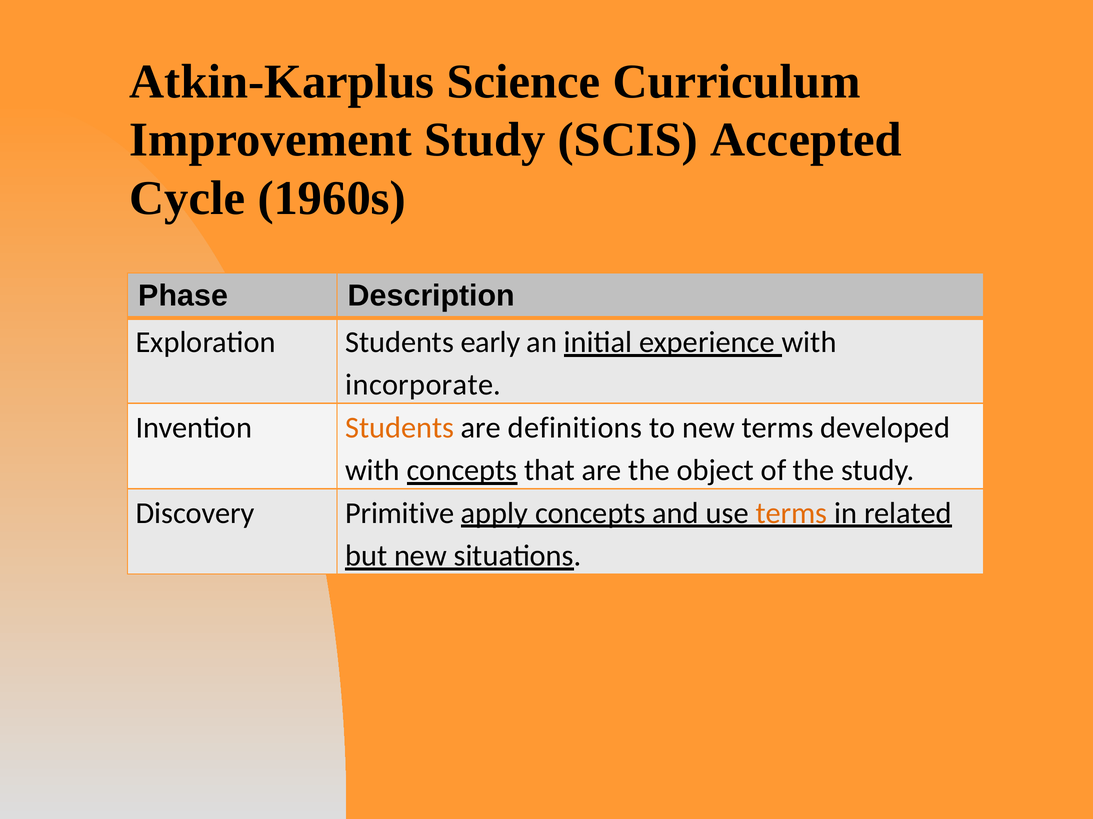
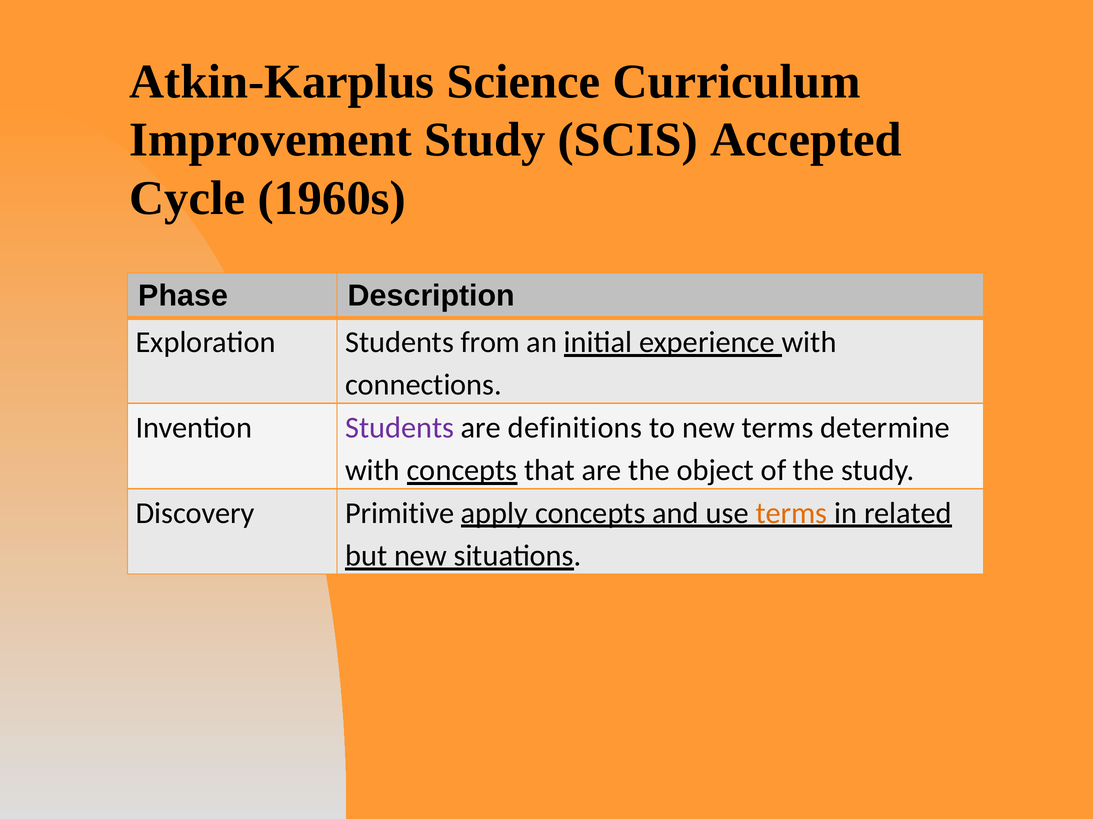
early: early -> from
incorporate: incorporate -> connections
Students at (400, 428) colour: orange -> purple
developed: developed -> determine
